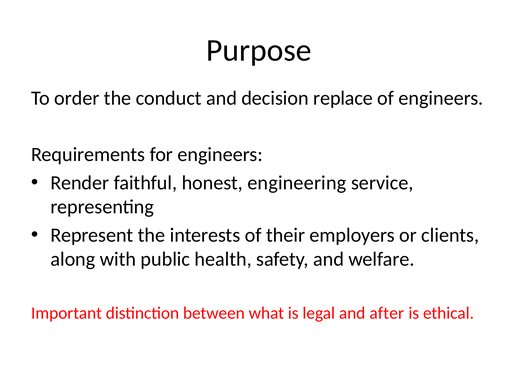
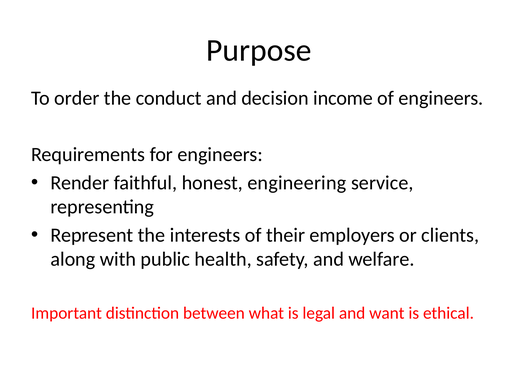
replace: replace -> income
after: after -> want
